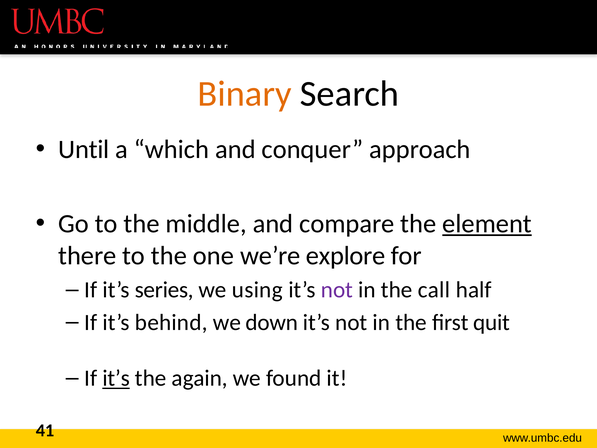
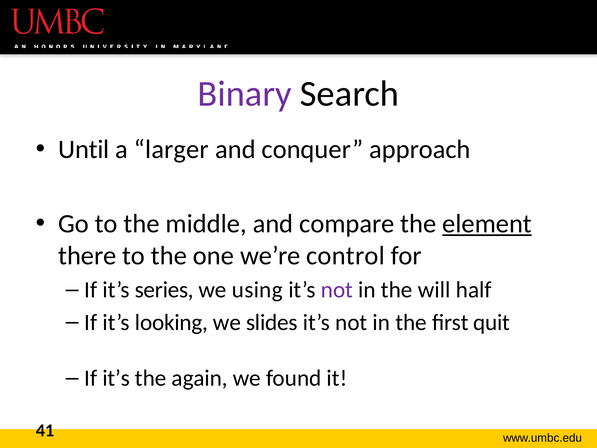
Binary colour: orange -> purple
which: which -> larger
explore: explore -> control
call: call -> will
behind: behind -> looking
down: down -> slides
it’s at (116, 378) underline: present -> none
